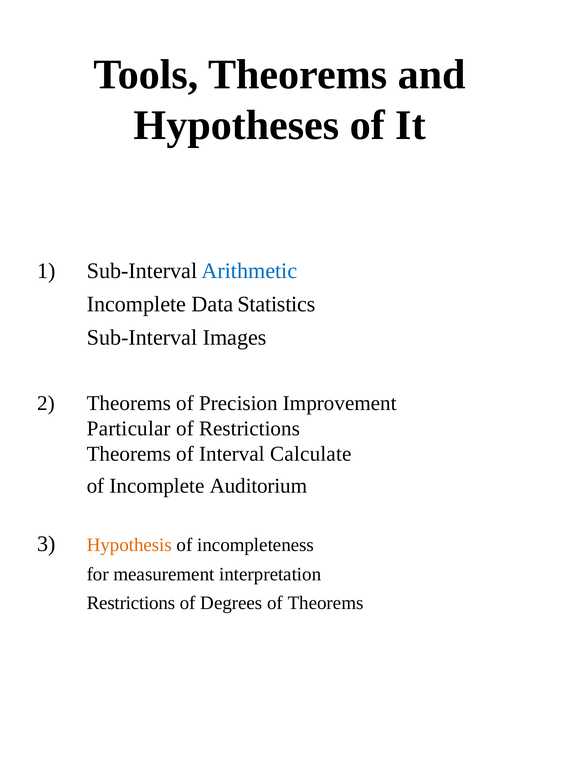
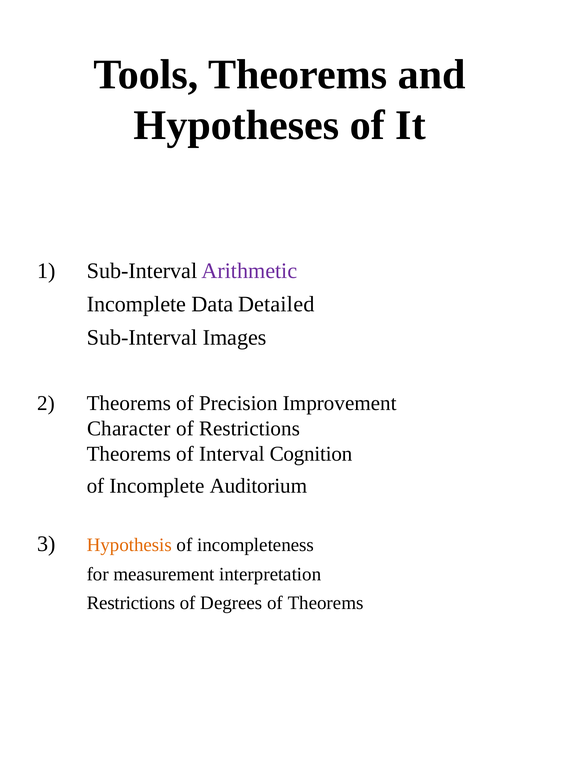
Arithmetic colour: blue -> purple
Statistics: Statistics -> Detailed
Particular: Particular -> Character
Calculate: Calculate -> Cognition
